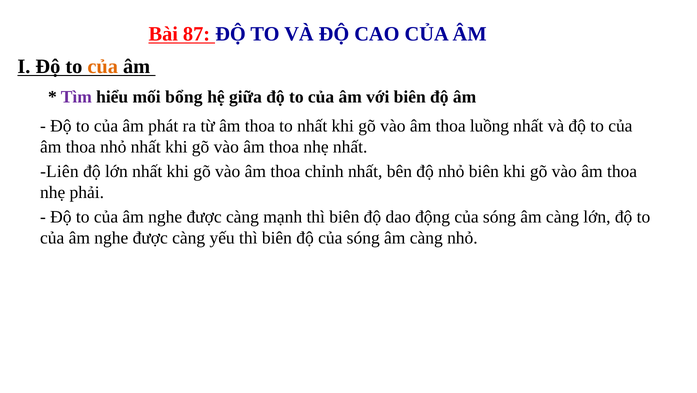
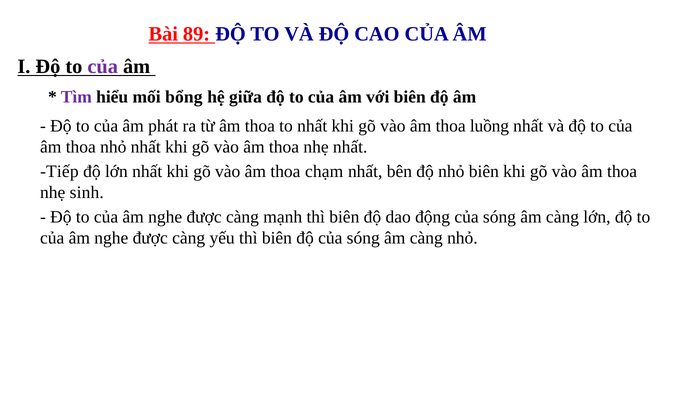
87: 87 -> 89
của at (103, 67) colour: orange -> purple
Liên: Liên -> Tiếp
chỉnh: chỉnh -> chạm
phải: phải -> sinh
